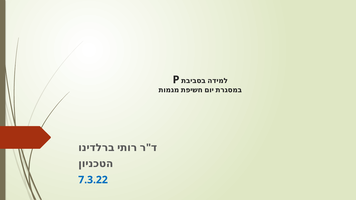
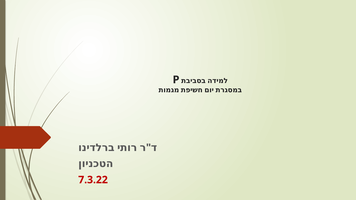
7.3.22 colour: blue -> red
